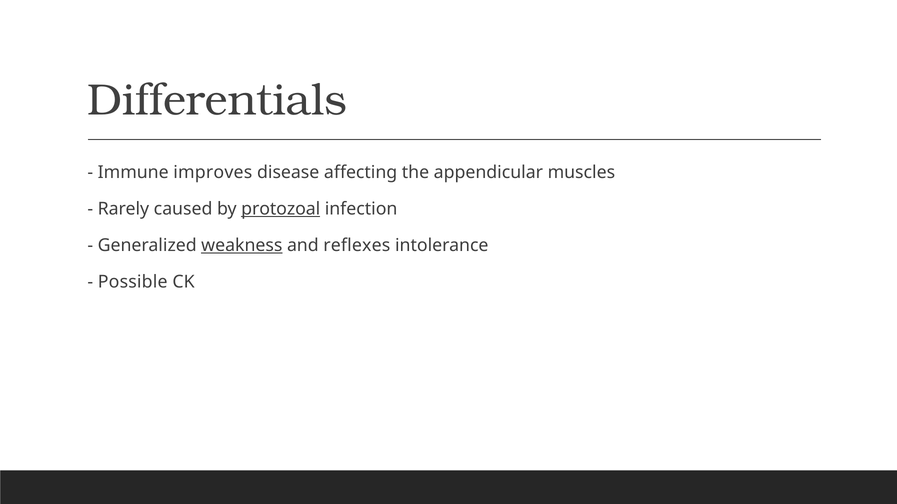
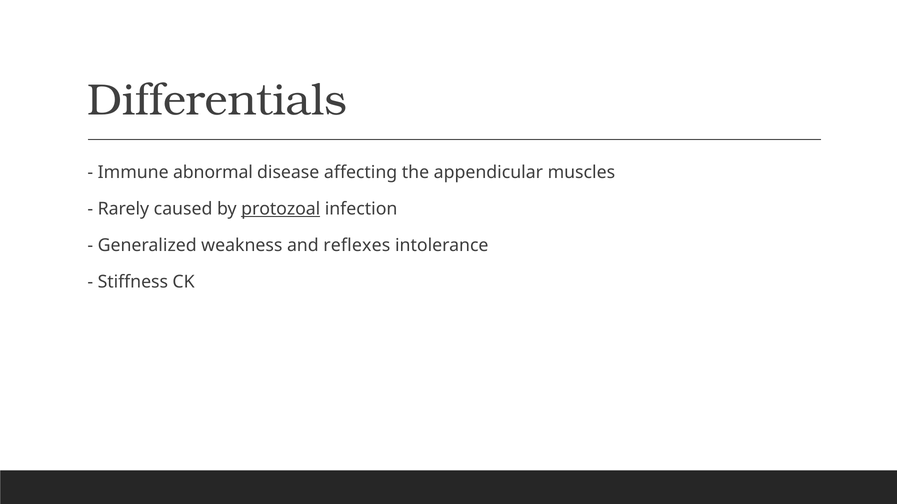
improves: improves -> abnormal
weakness underline: present -> none
Possible: Possible -> Stiffness
